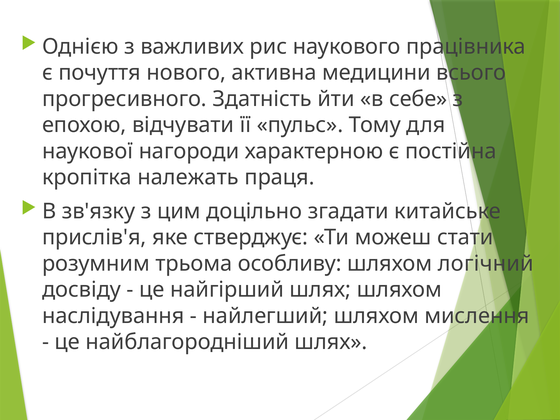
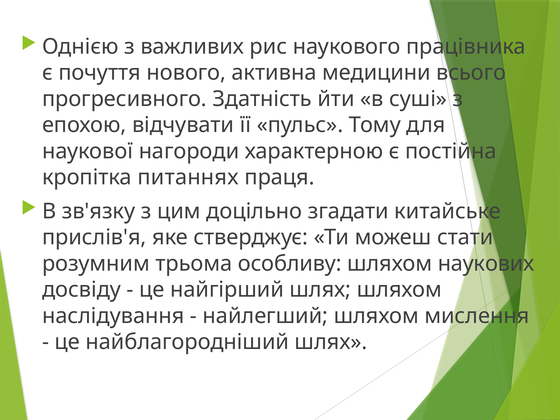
себе: себе -> суші
належать: належать -> питаннях
логічний: логічний -> наукових
